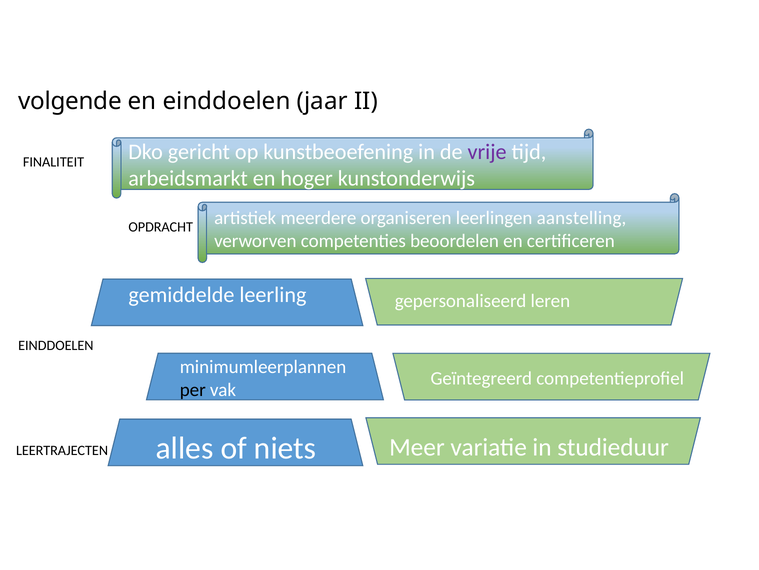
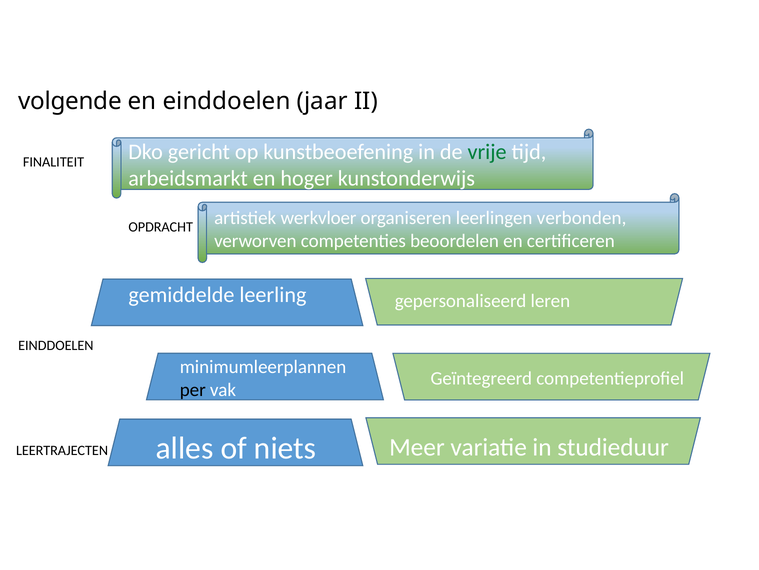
vrije colour: purple -> green
meerdere: meerdere -> werkvloer
aanstelling: aanstelling -> verbonden
